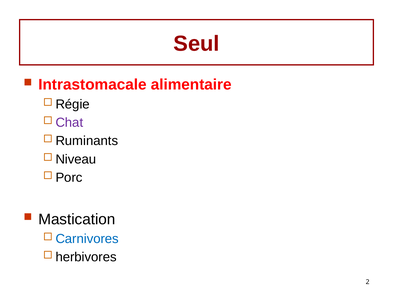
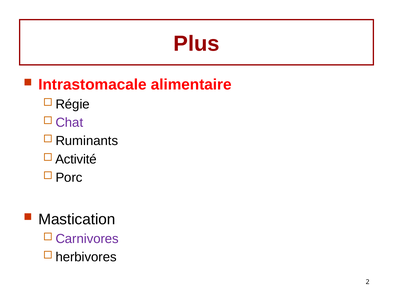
Seul: Seul -> Plus
Niveau: Niveau -> Activité
Carnivores colour: blue -> purple
